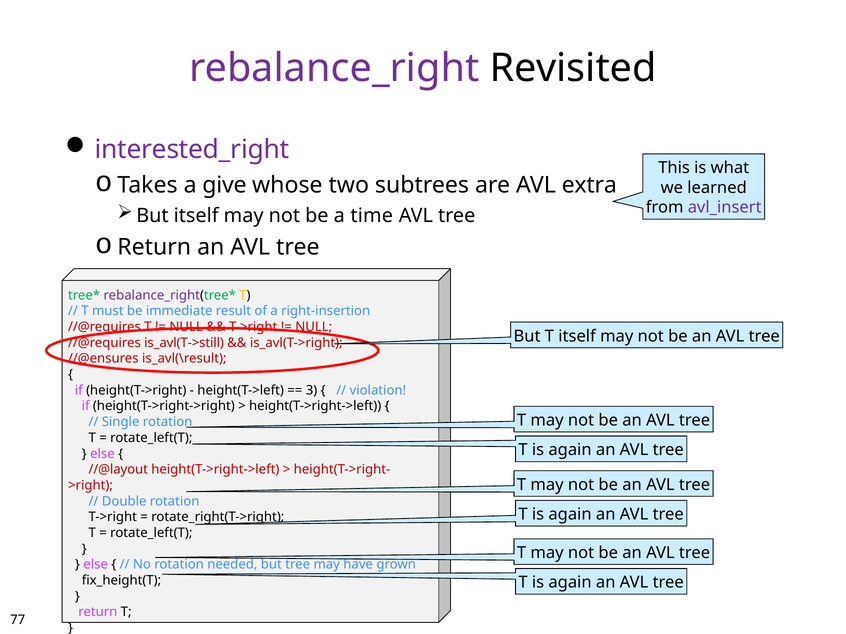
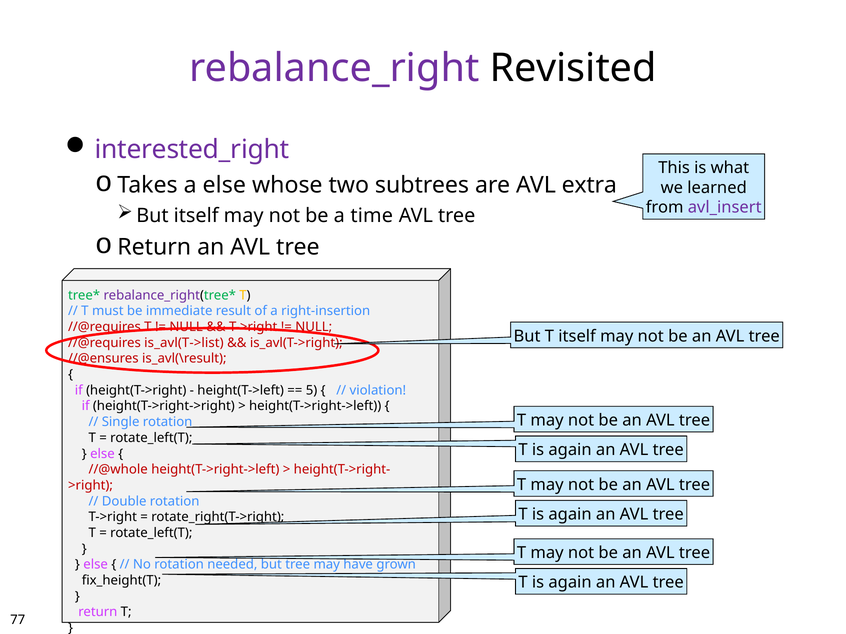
a give: give -> else
is_avl(T->still: is_avl(T->still -> is_avl(T->list
3: 3 -> 5
//@layout: //@layout -> //@whole
